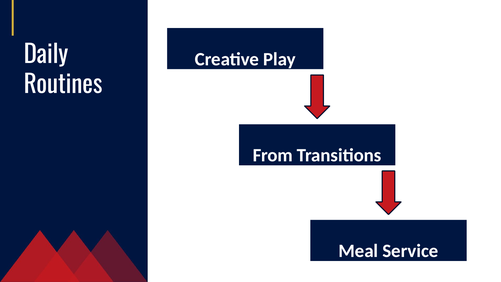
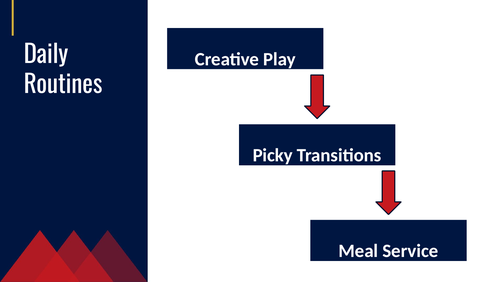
From: From -> Picky
